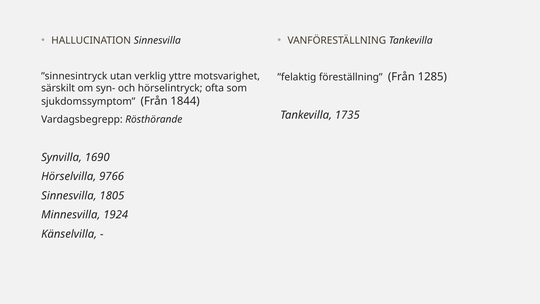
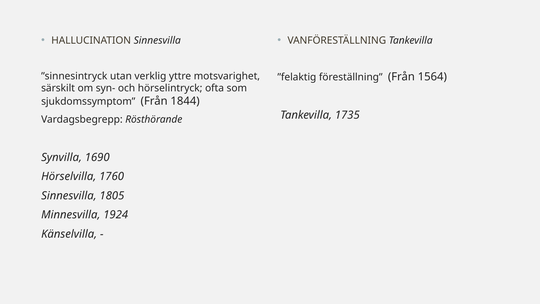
1285: 1285 -> 1564
9766: 9766 -> 1760
